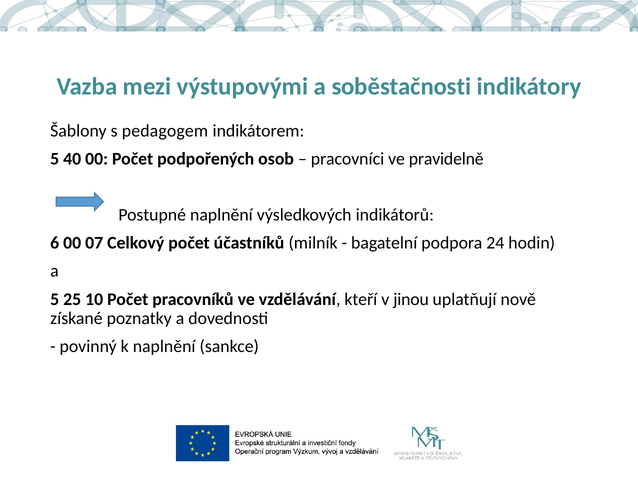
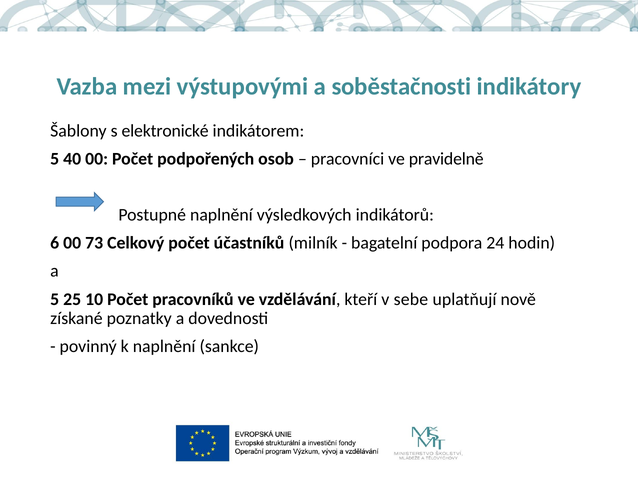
pedagogem: pedagogem -> elektronické
07: 07 -> 73
jinou: jinou -> sebe
